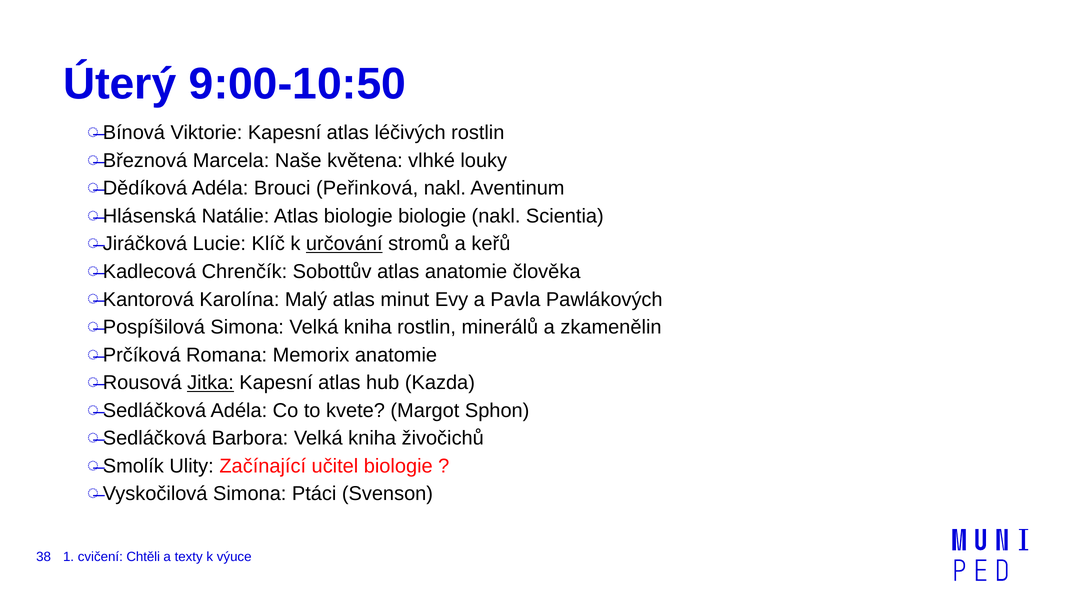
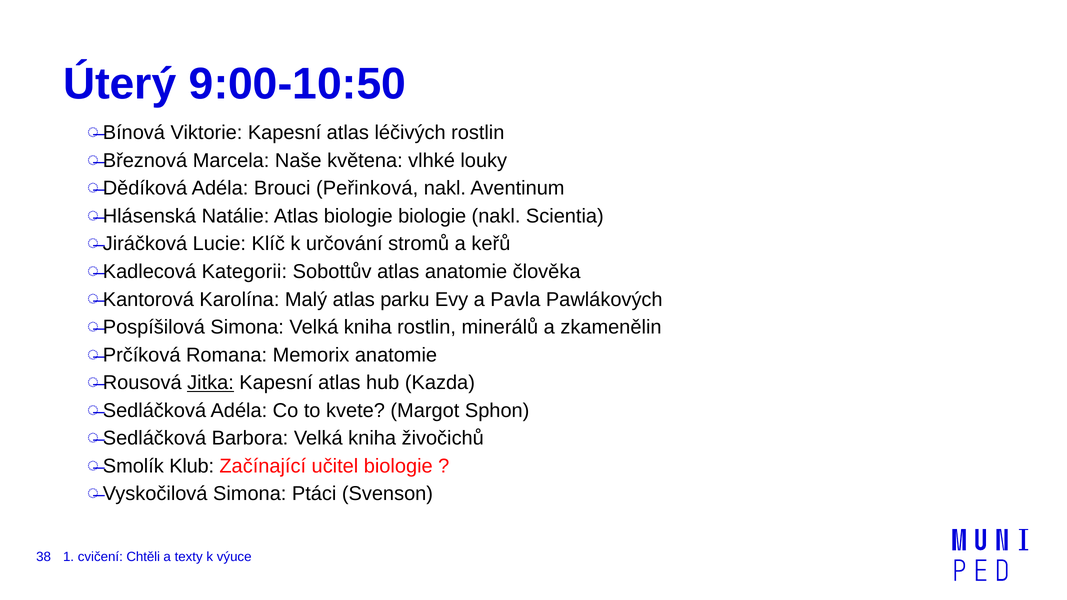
určování underline: present -> none
Chrenčík: Chrenčík -> Kategorii
minut: minut -> parku
Ulity: Ulity -> Klub
